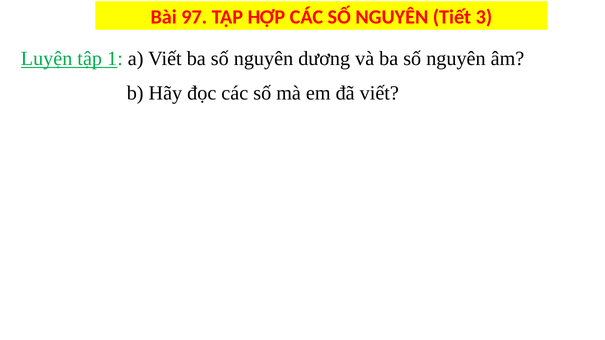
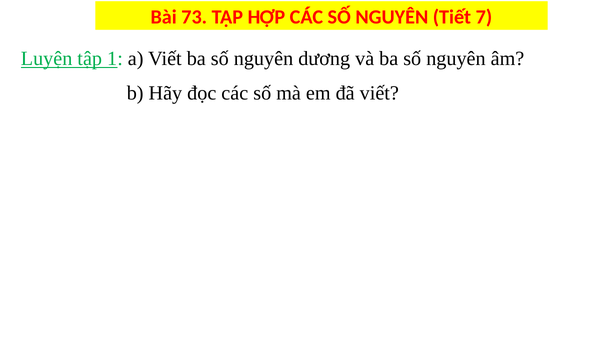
97: 97 -> 73
3: 3 -> 7
